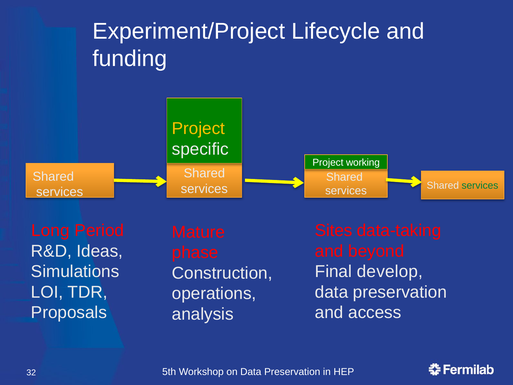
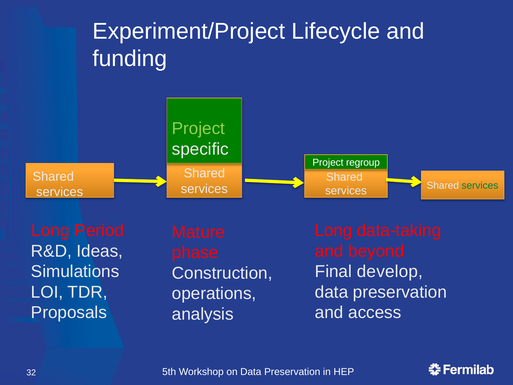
Project at (198, 129) colour: yellow -> light green
working: working -> regroup
Sites at (334, 230): Sites -> Long
